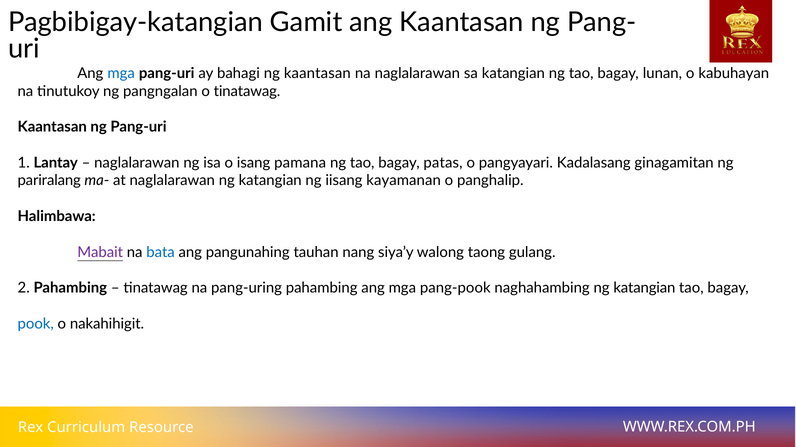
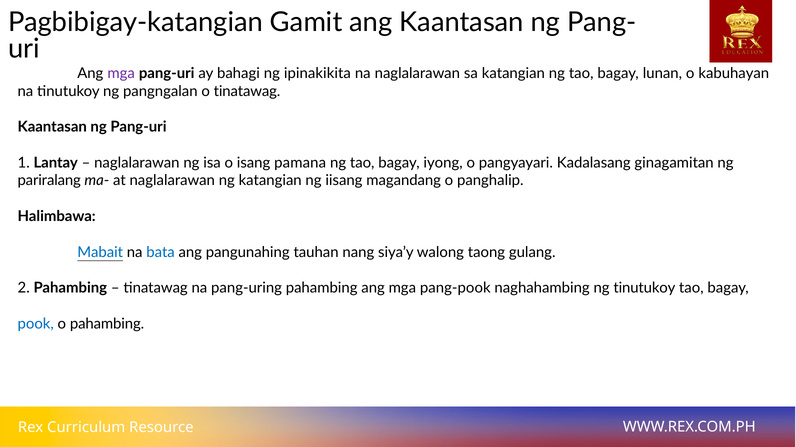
mga at (121, 73) colour: blue -> purple
ng kaantasan: kaantasan -> ipinakikita
patas: patas -> iyong
kayamanan: kayamanan -> magandang
Mabait colour: purple -> blue
naghahambing ng katangian: katangian -> tinutukoy
o nakahihigit: nakahihigit -> pahambing
